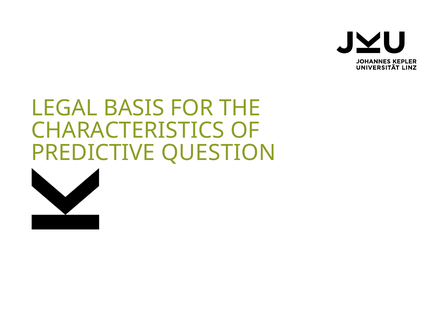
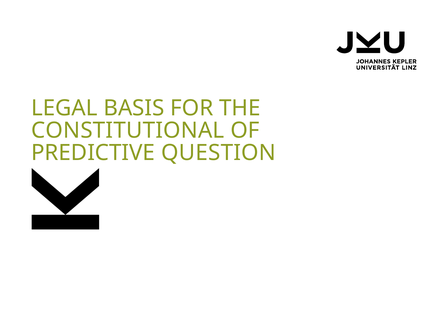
CHARACTERISTICS: CHARACTERISTICS -> CONSTITUTIONAL
